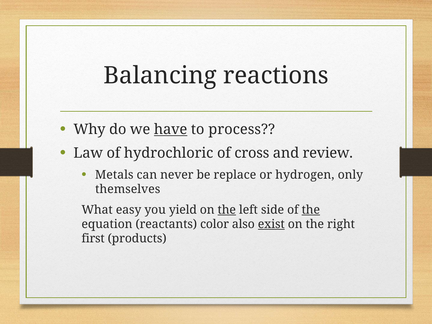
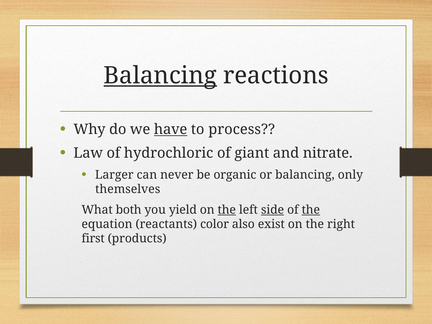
Balancing at (160, 76) underline: none -> present
cross: cross -> giant
review: review -> nitrate
Metals: Metals -> Larger
replace: replace -> organic
or hydrogen: hydrogen -> balancing
easy: easy -> both
side underline: none -> present
exist underline: present -> none
